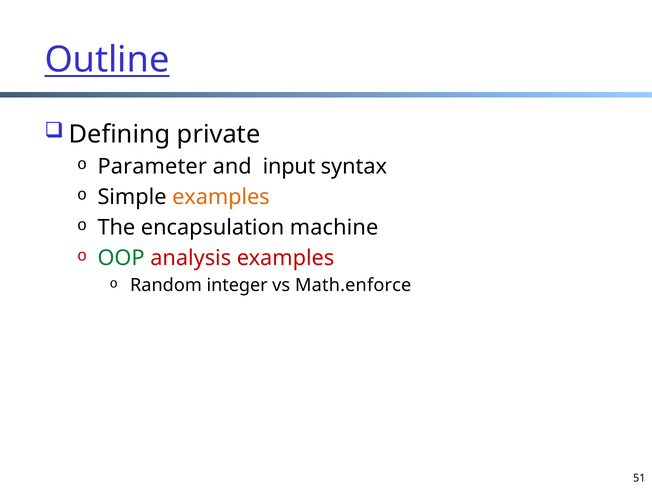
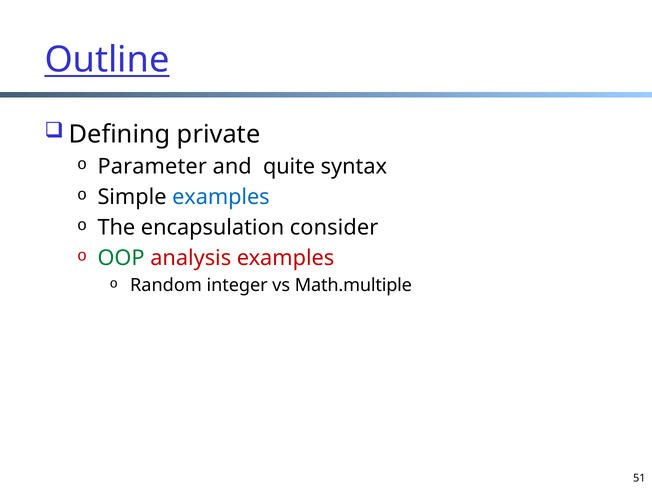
input: input -> quite
examples at (221, 197) colour: orange -> blue
machine: machine -> consider
Math.enforce: Math.enforce -> Math.multiple
